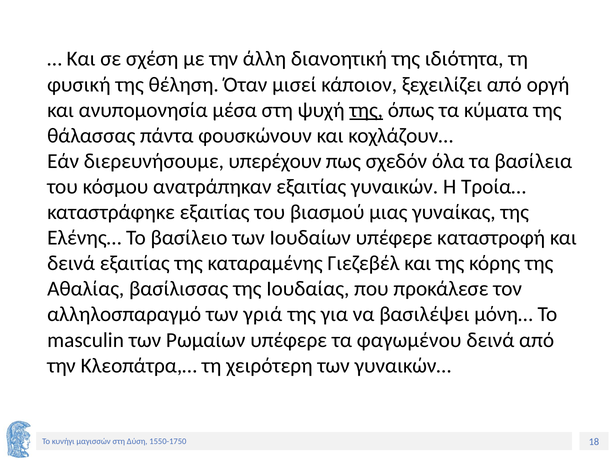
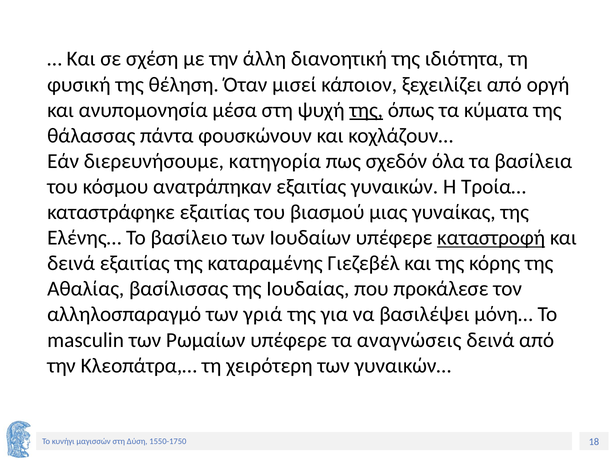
υπερέχουν: υπερέχουν -> κατηγορία
καταστροφή underline: none -> present
φαγωμένου: φαγωμένου -> αναγνώσεις
